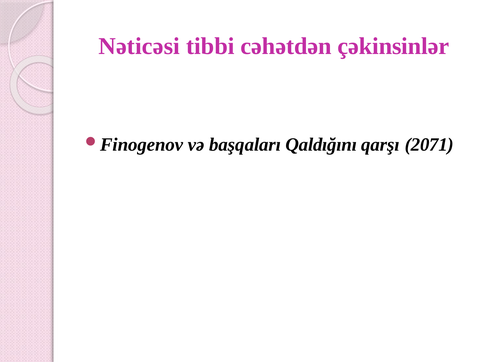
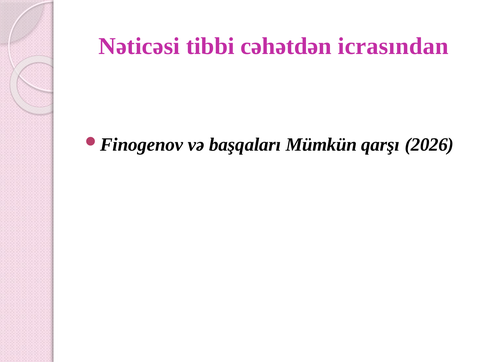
çəkinsinlər: çəkinsinlər -> icrasından
Qaldığını: Qaldığını -> Mümkün
2071: 2071 -> 2026
